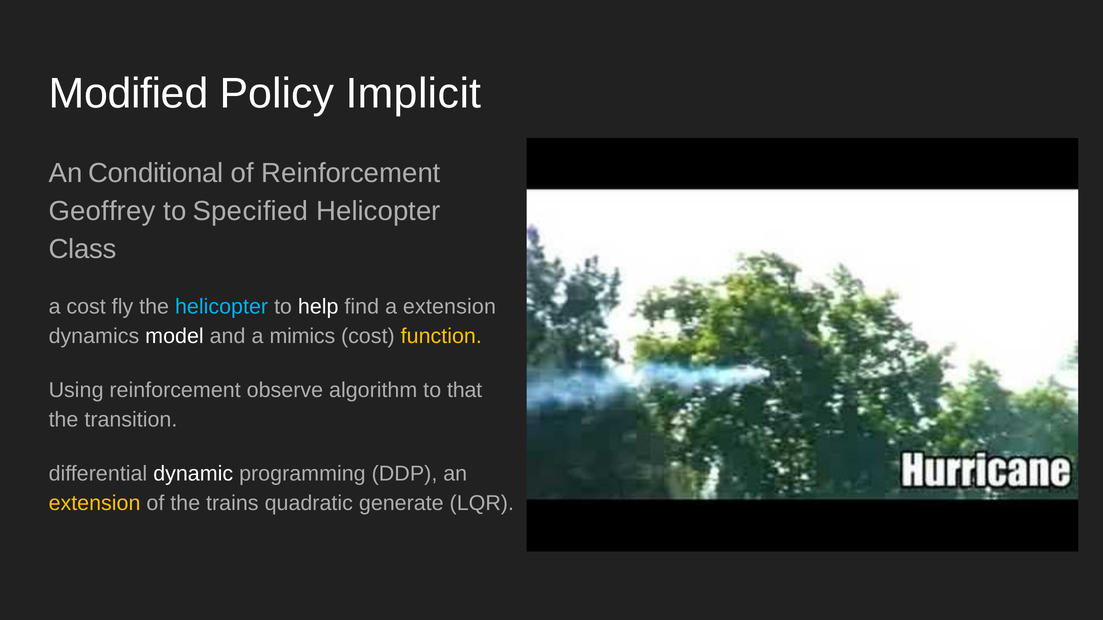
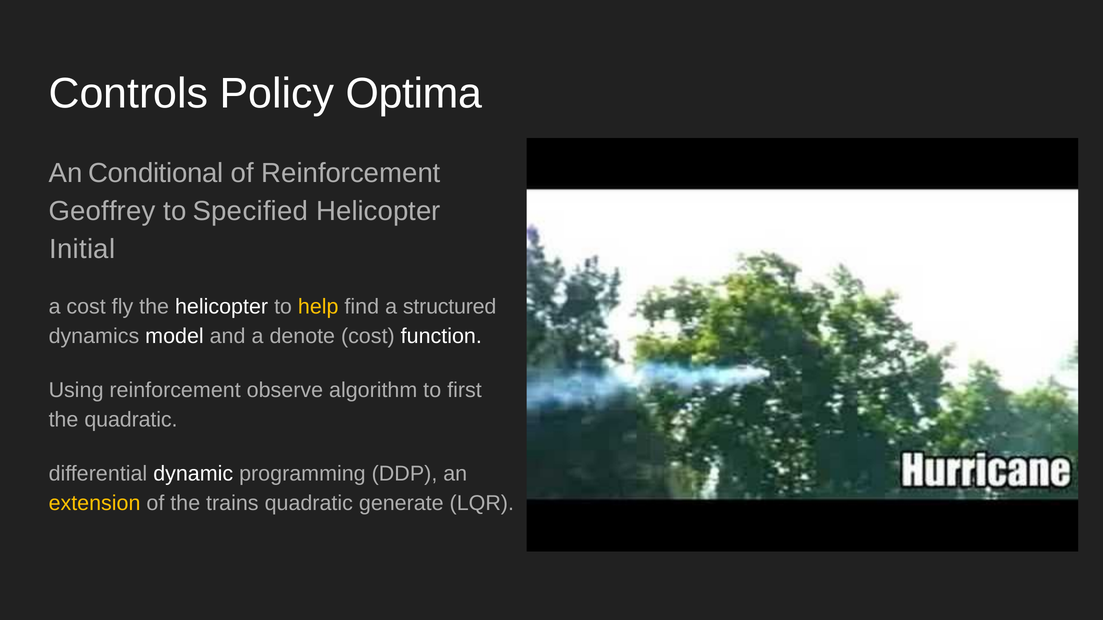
Modified: Modified -> Controls
Implicit: Implicit -> Optima
Class: Class -> Initial
helicopter at (222, 307) colour: light blue -> white
help colour: white -> yellow
a extension: extension -> structured
mimics: mimics -> denote
function colour: yellow -> white
that: that -> first
the transition: transition -> quadratic
